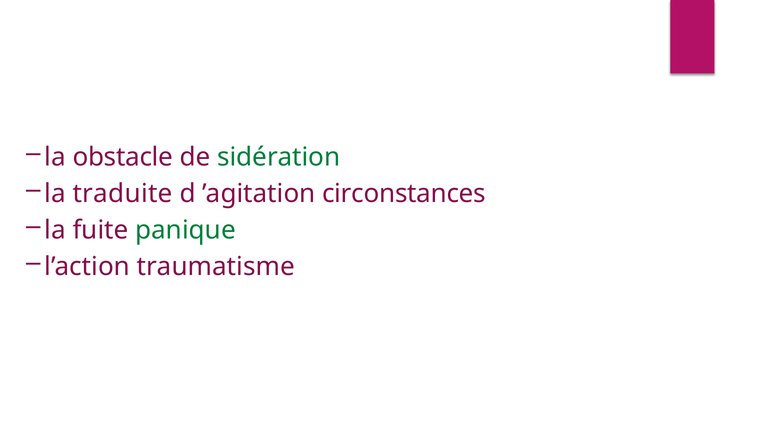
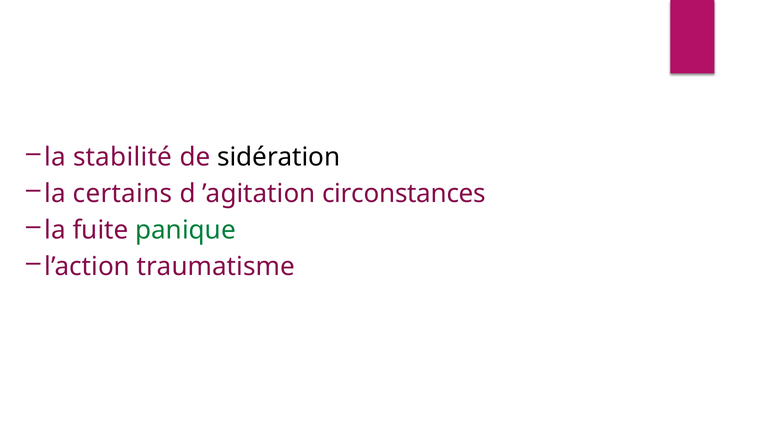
obstacle: obstacle -> stabilité
sidération colour: green -> black
traduite: traduite -> certains
